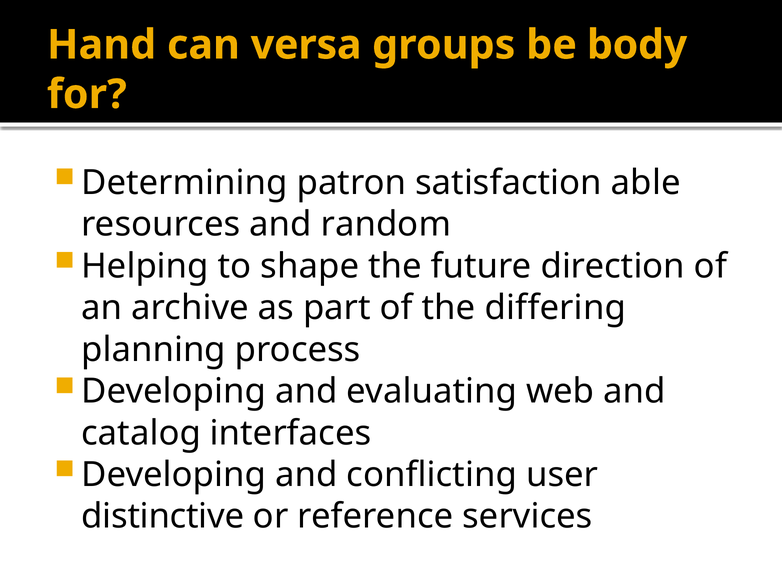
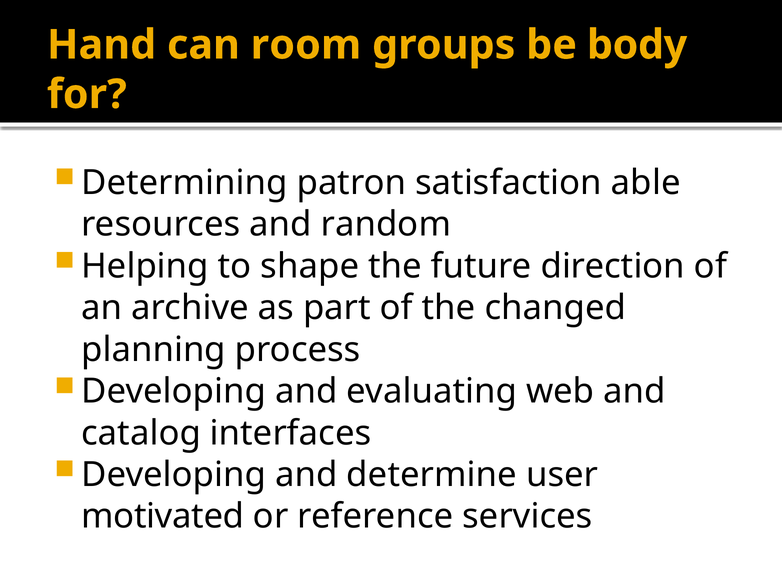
versa: versa -> room
differing: differing -> changed
conflicting: conflicting -> determine
distinctive: distinctive -> motivated
